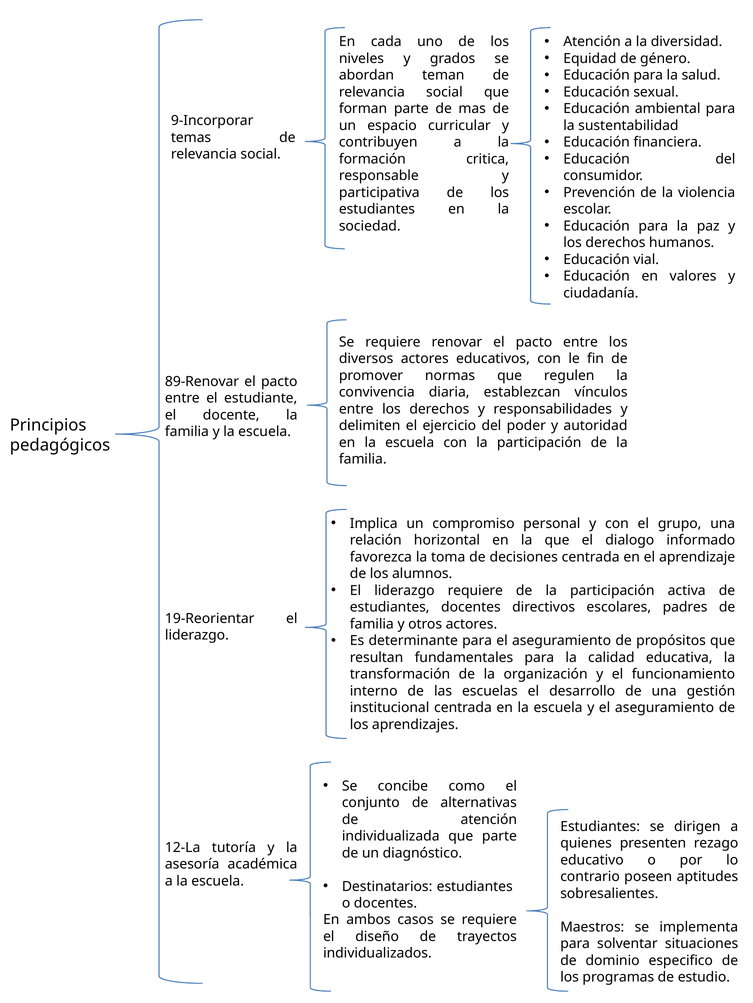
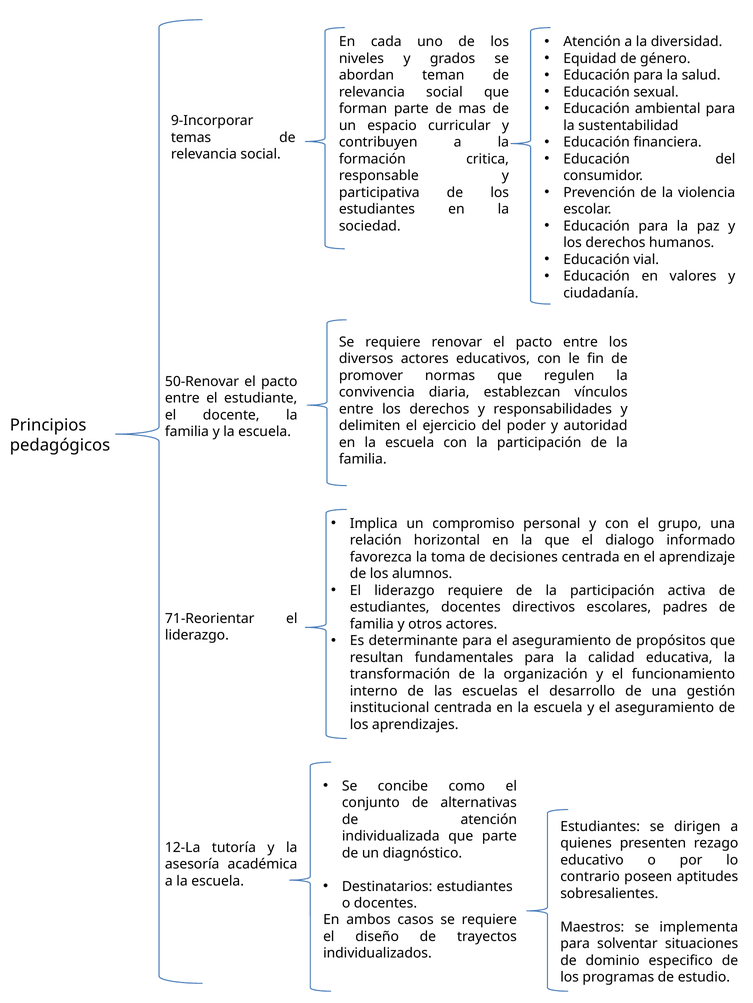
89-Renovar: 89-Renovar -> 50-Renovar
19-Reorientar: 19-Reorientar -> 71-Reorientar
